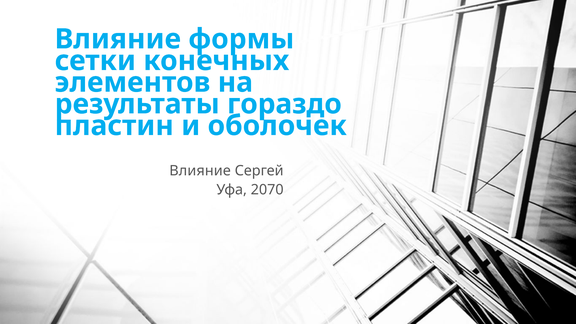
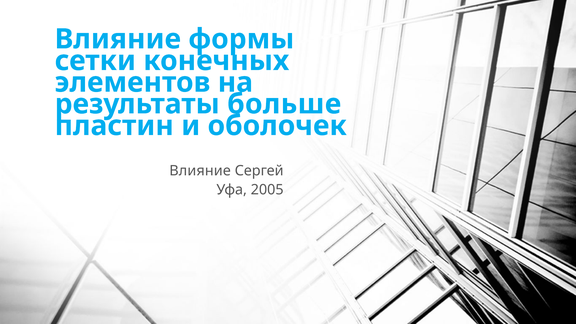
гораздо: гораздо -> больше
2070: 2070 -> 2005
